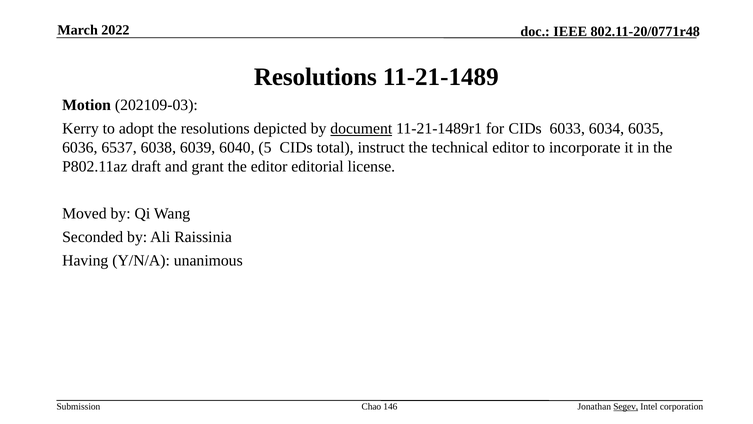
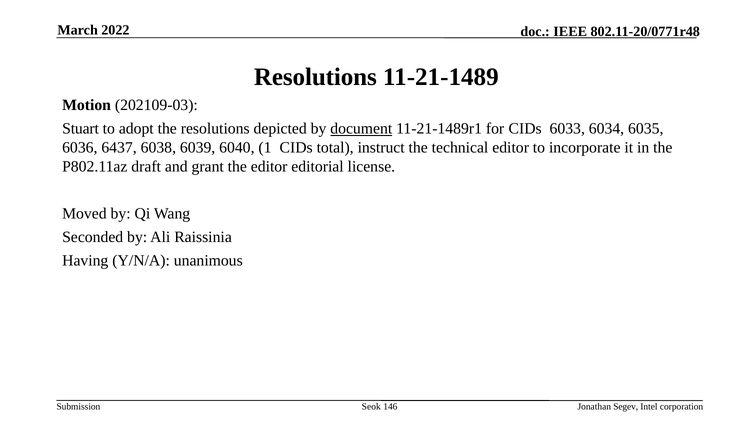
Kerry: Kerry -> Stuart
6537: 6537 -> 6437
5: 5 -> 1
Chao: Chao -> Seok
Segev underline: present -> none
